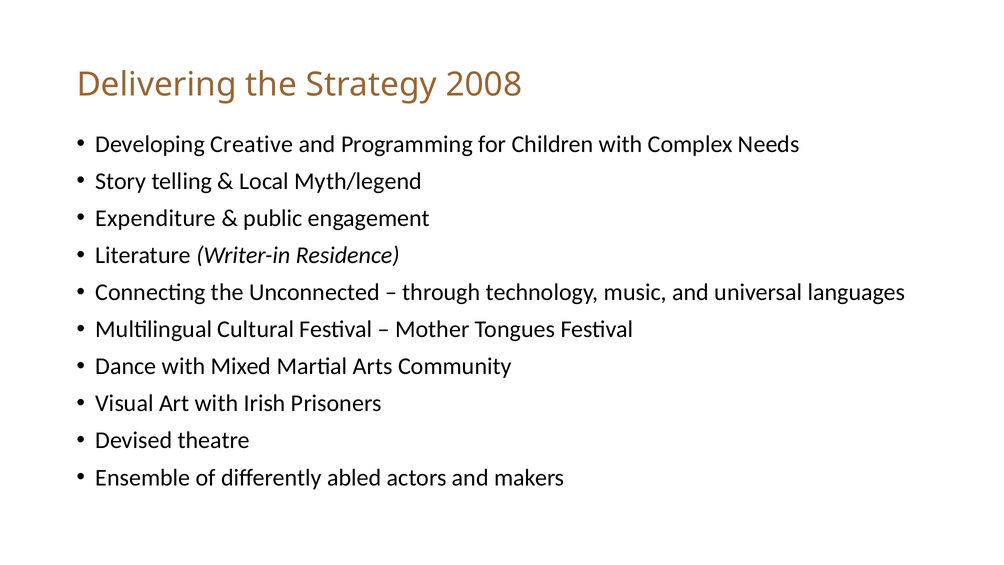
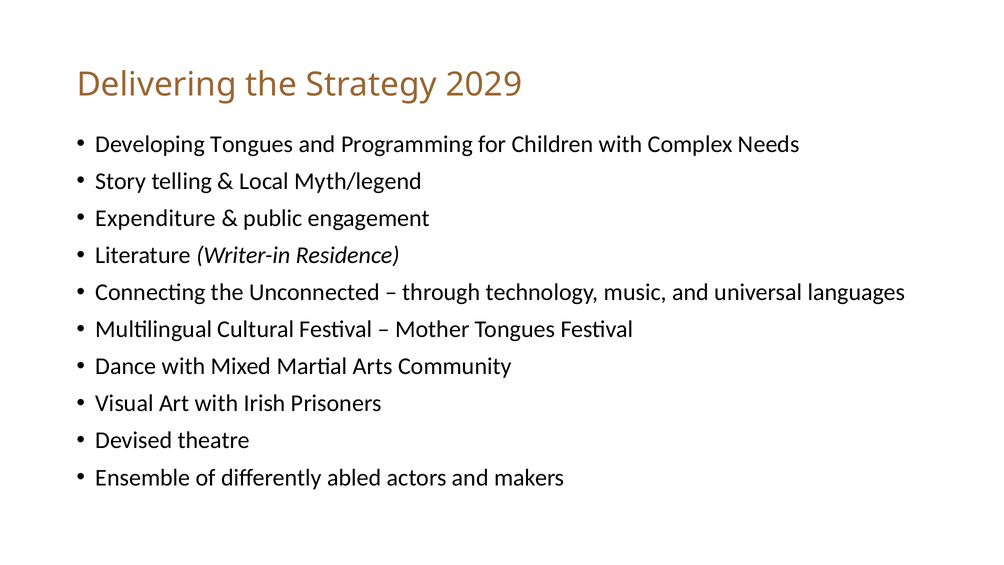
2008: 2008 -> 2029
Developing Creative: Creative -> Tongues
